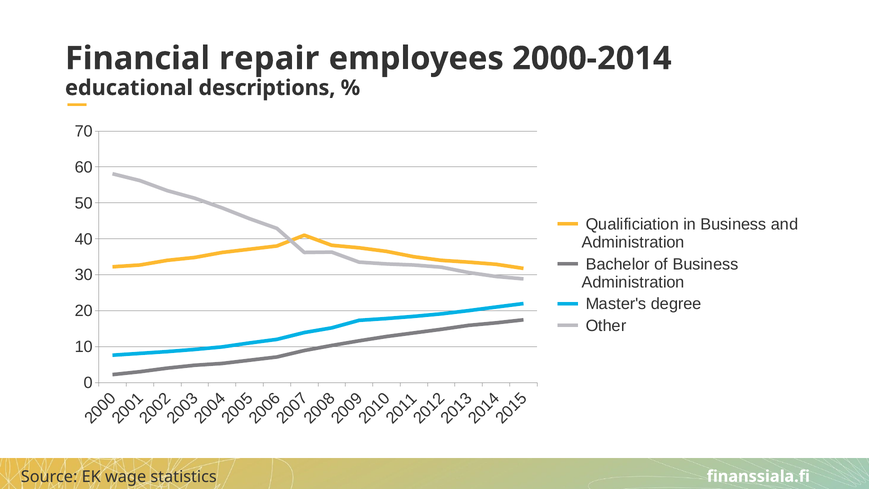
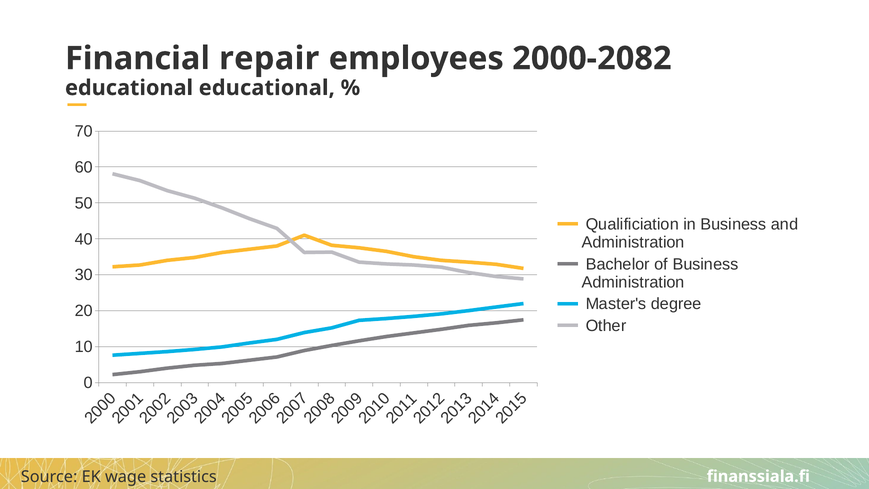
2000-2014: 2000-2014 -> 2000-2082
educational descriptions: descriptions -> educational
